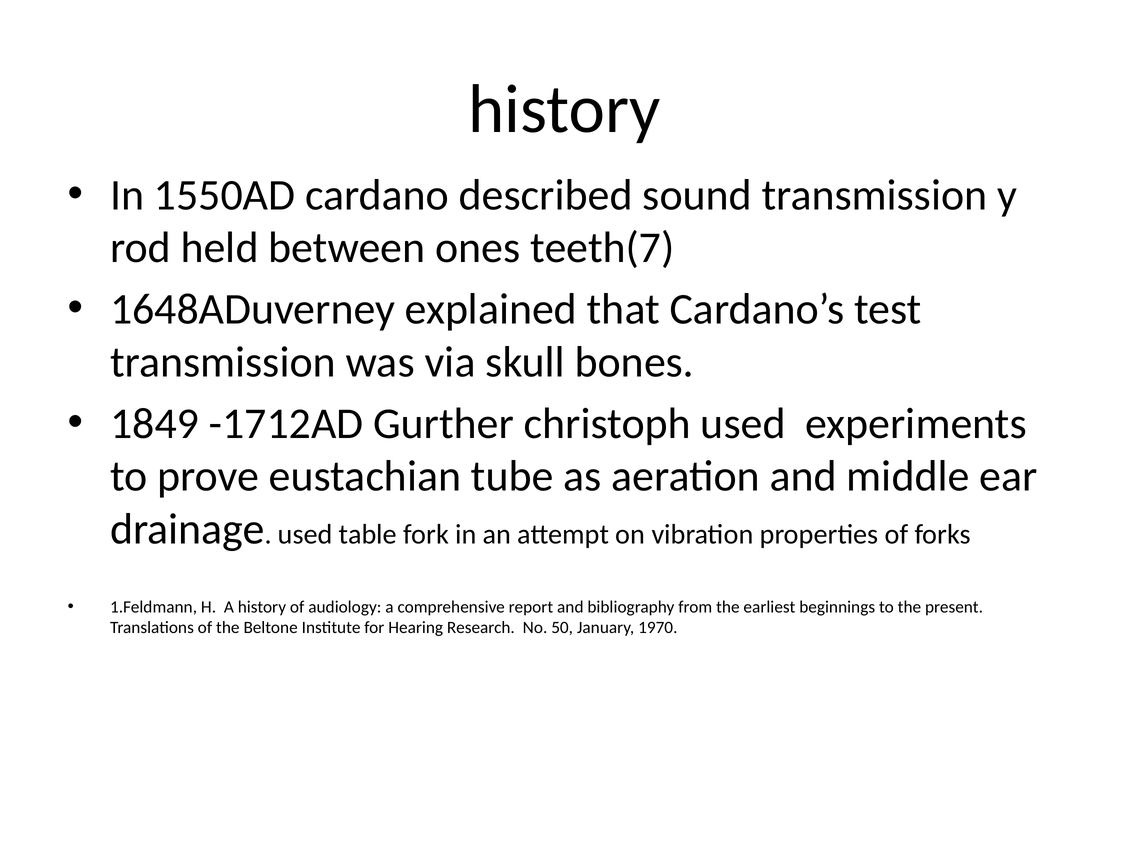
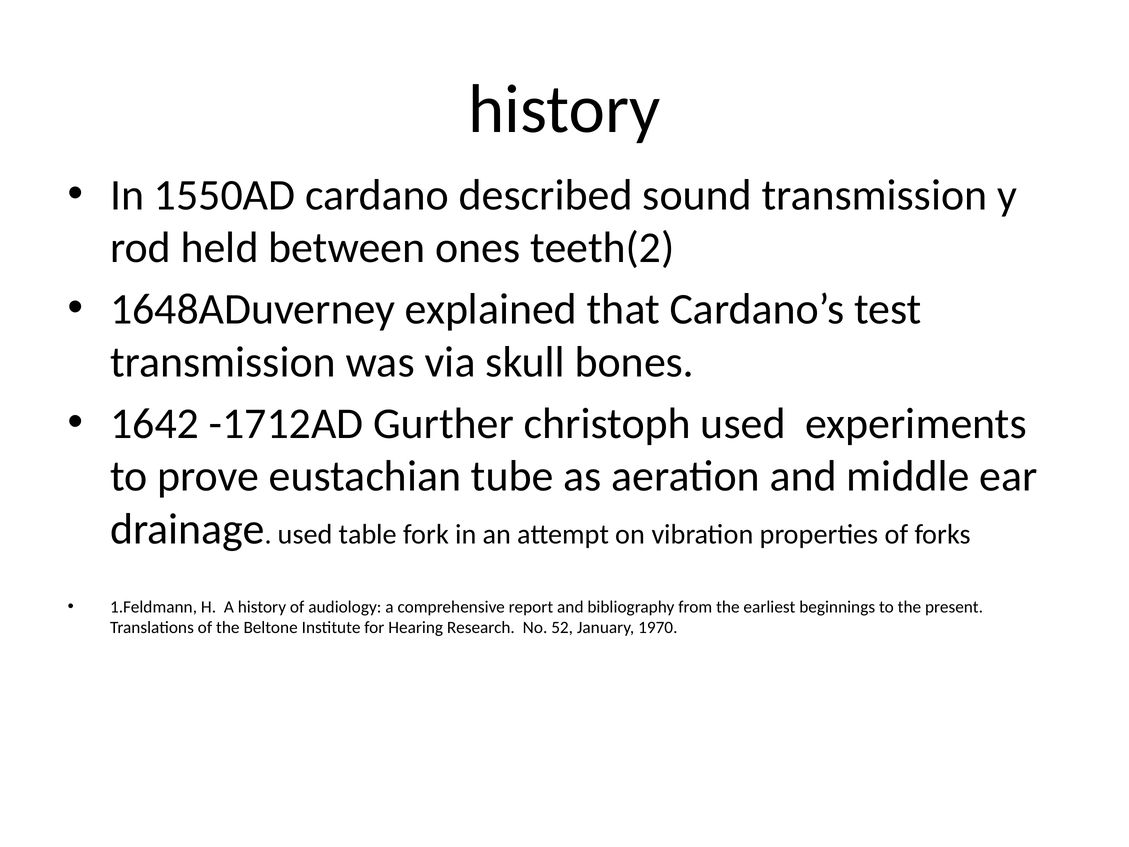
teeth(7: teeth(7 -> teeth(2
1849: 1849 -> 1642
50: 50 -> 52
